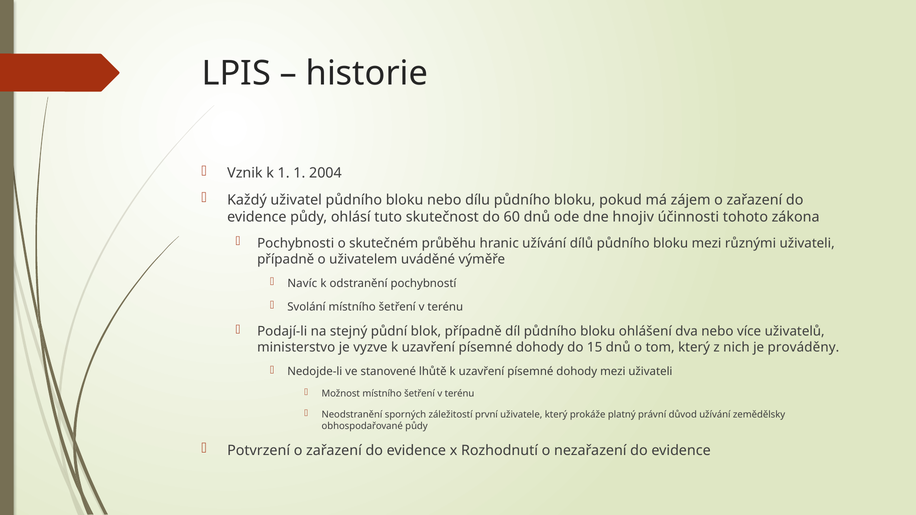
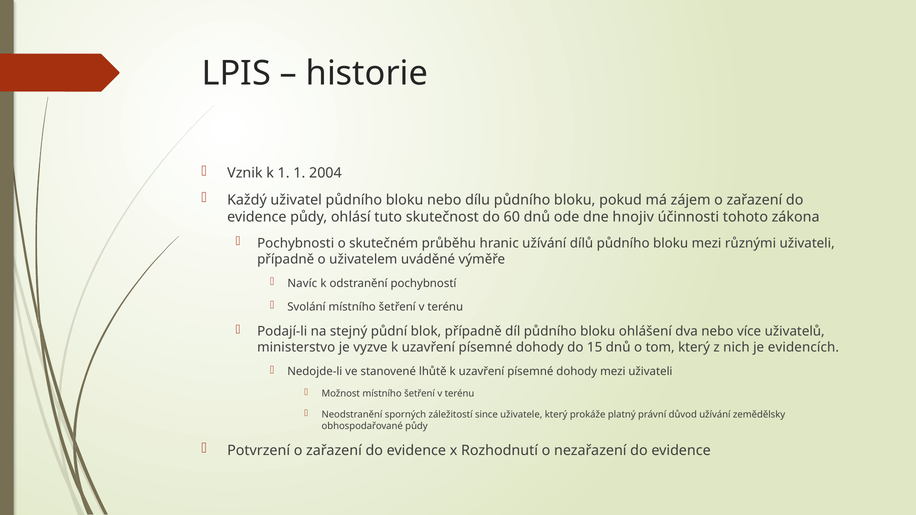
prováděny: prováděny -> evidencích
první: první -> since
